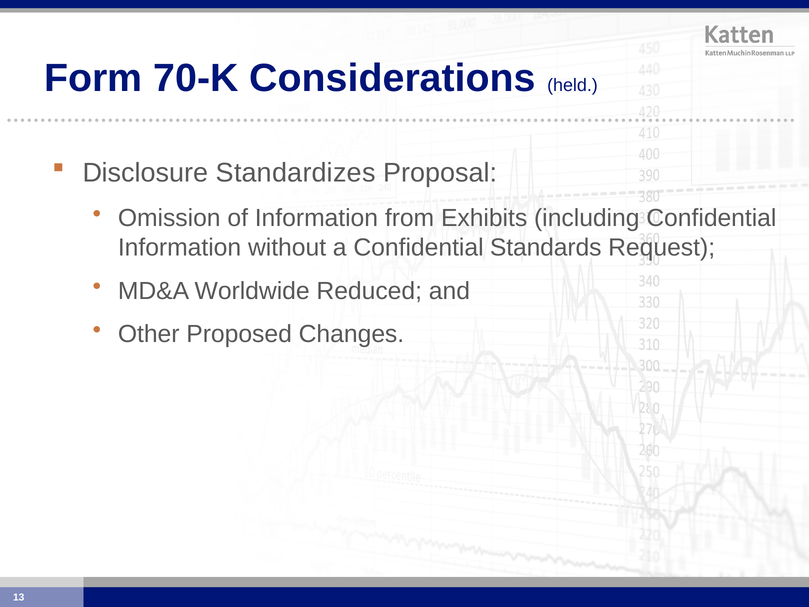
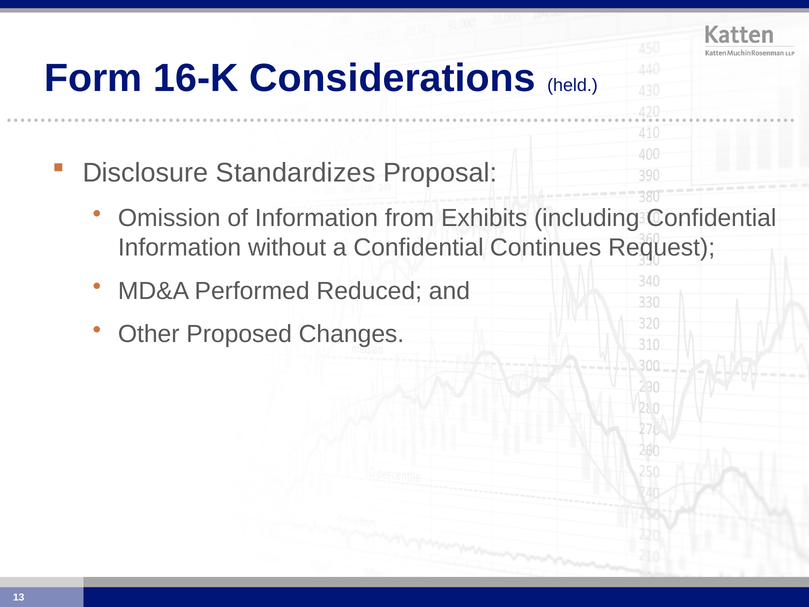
70-K: 70-K -> 16-K
Standards: Standards -> Continues
Worldwide: Worldwide -> Performed
